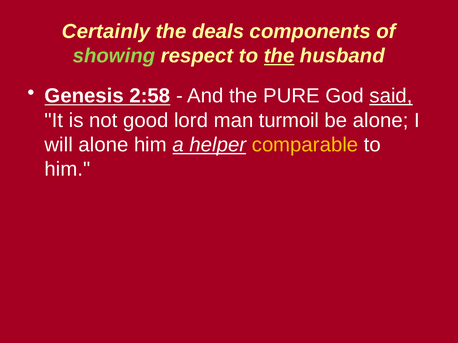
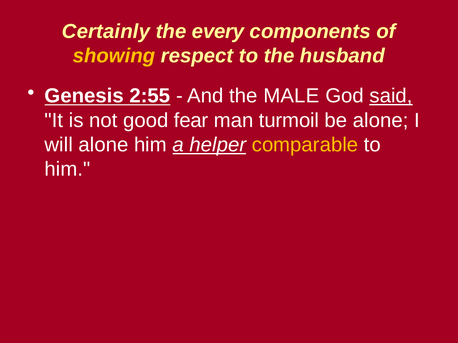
deals: deals -> every
showing colour: light green -> yellow
the at (279, 56) underline: present -> none
2:58: 2:58 -> 2:55
PURE: PURE -> MALE
lord: lord -> fear
